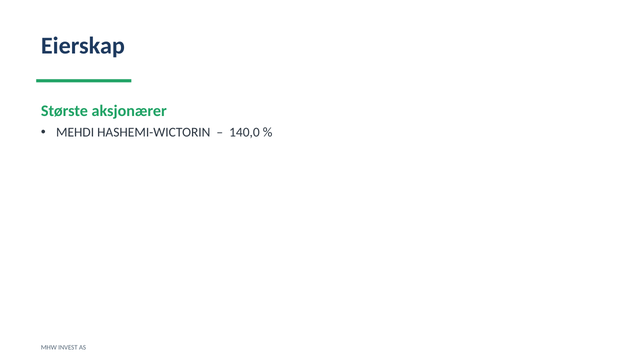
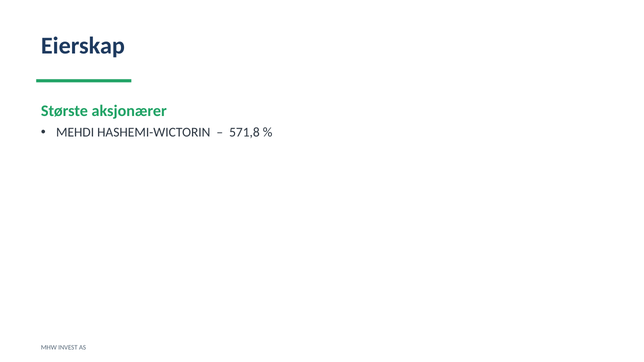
140,0: 140,0 -> 571,8
